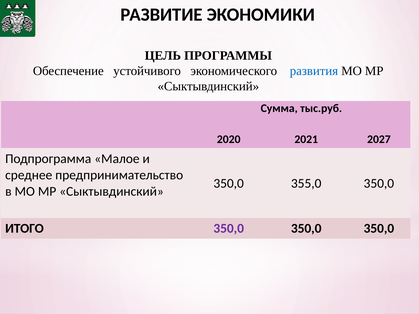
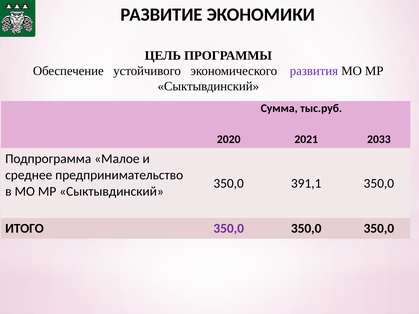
развития colour: blue -> purple
2027: 2027 -> 2033
355,0: 355,0 -> 391,1
